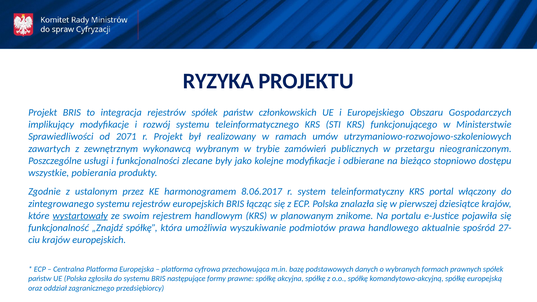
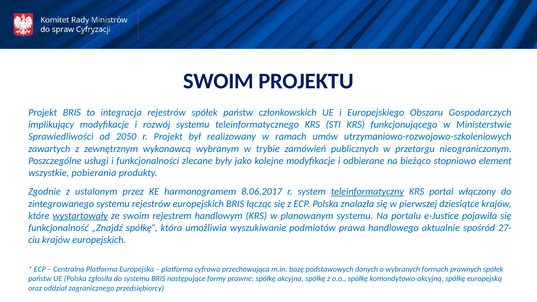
RYZYKA at (218, 81): RYZYKA -> SWOIM
2071: 2071 -> 2050
dostępu: dostępu -> element
teleinformatyczny underline: none -> present
planowanym znikome: znikome -> systemu
